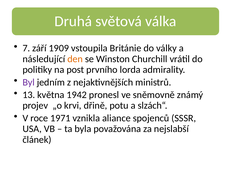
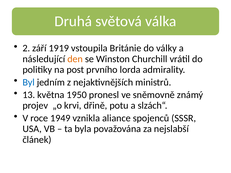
7: 7 -> 2
1909: 1909 -> 1919
Byl colour: purple -> blue
1942: 1942 -> 1950
1971: 1971 -> 1949
